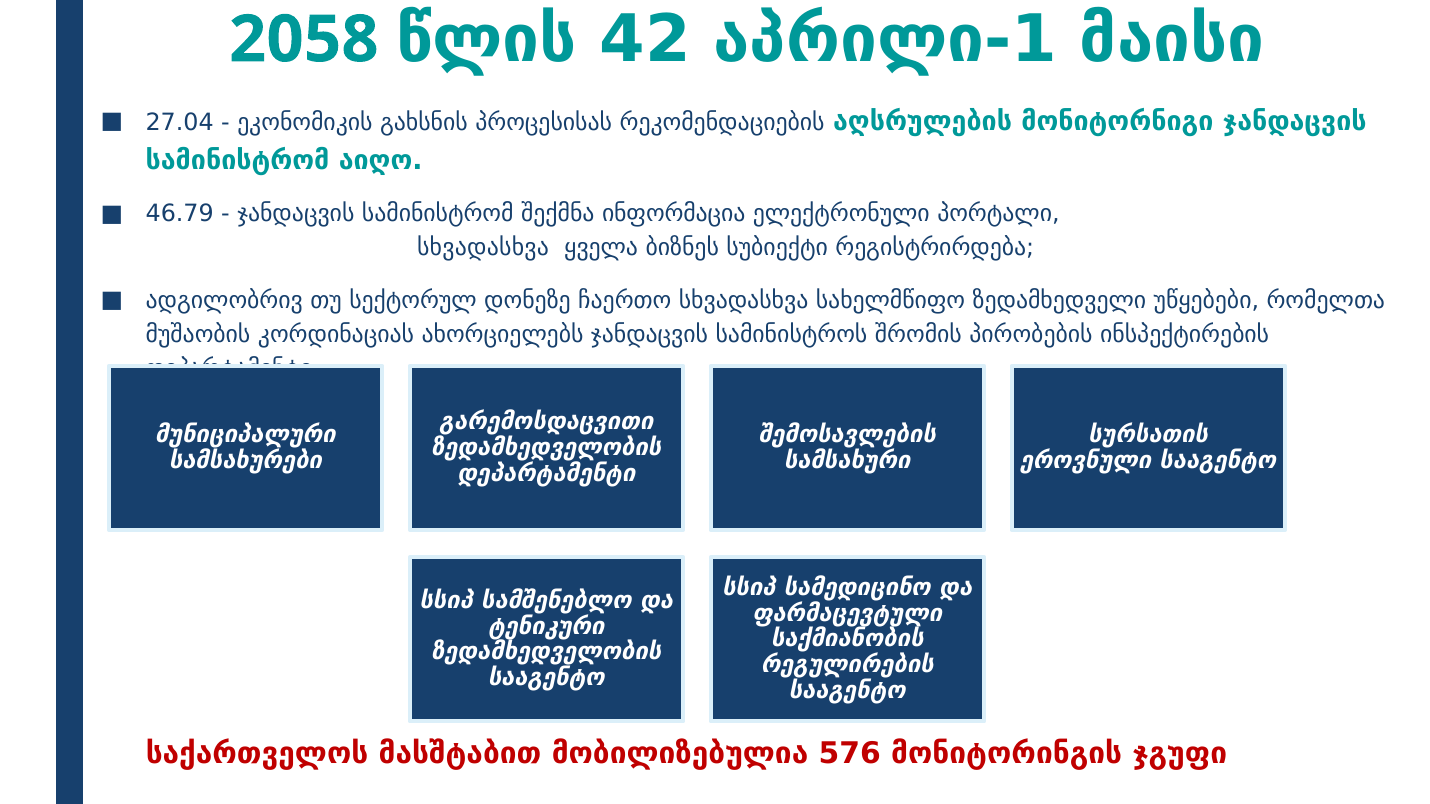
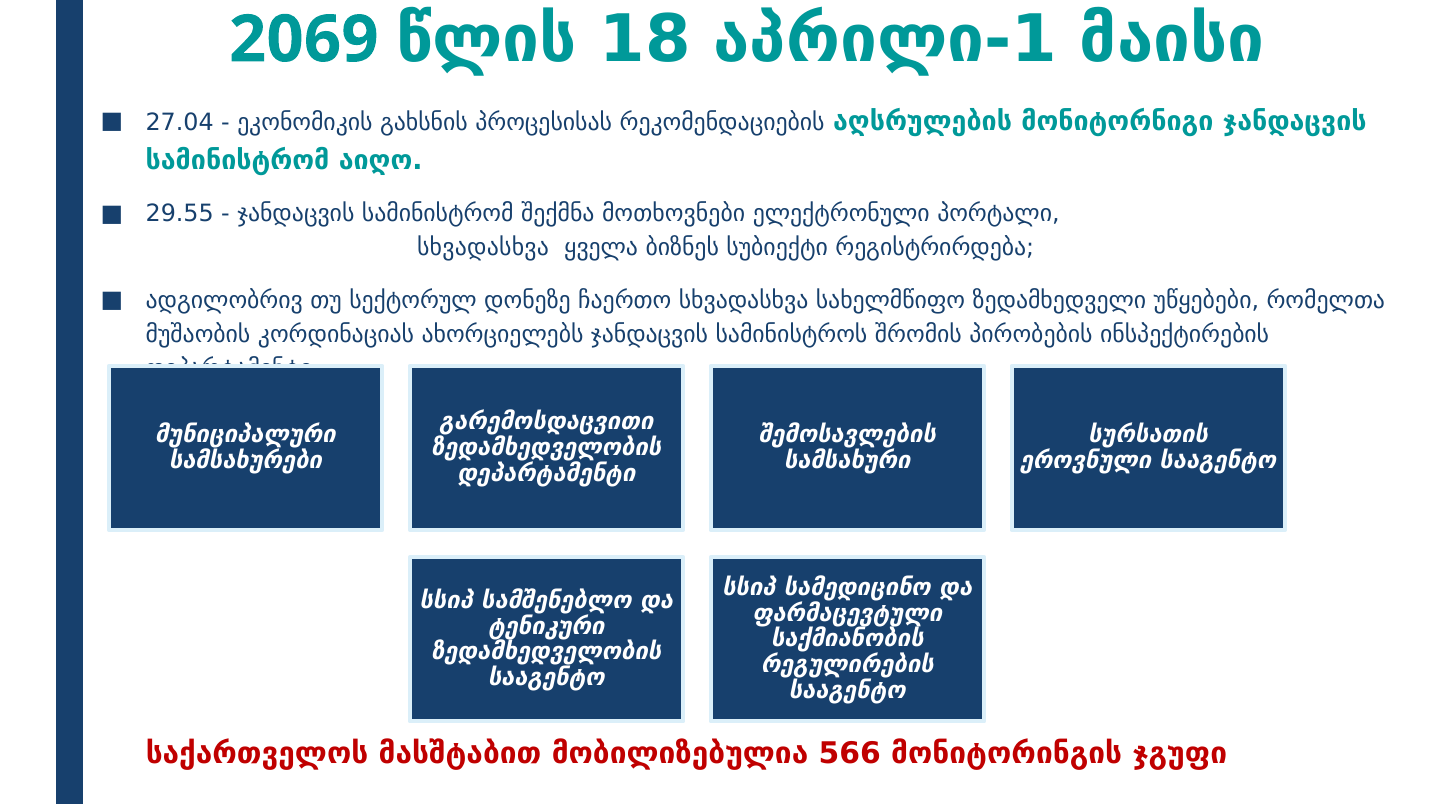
2058: 2058 -> 2069
42: 42 -> 18
46.79: 46.79 -> 29.55
ინფორმაცია: ინფორმაცია -> მოთხოვნები
576: 576 -> 566
